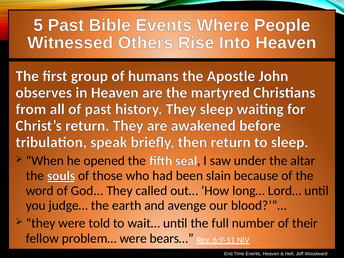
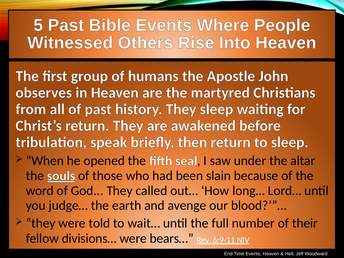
problem…: problem… -> divisions…
